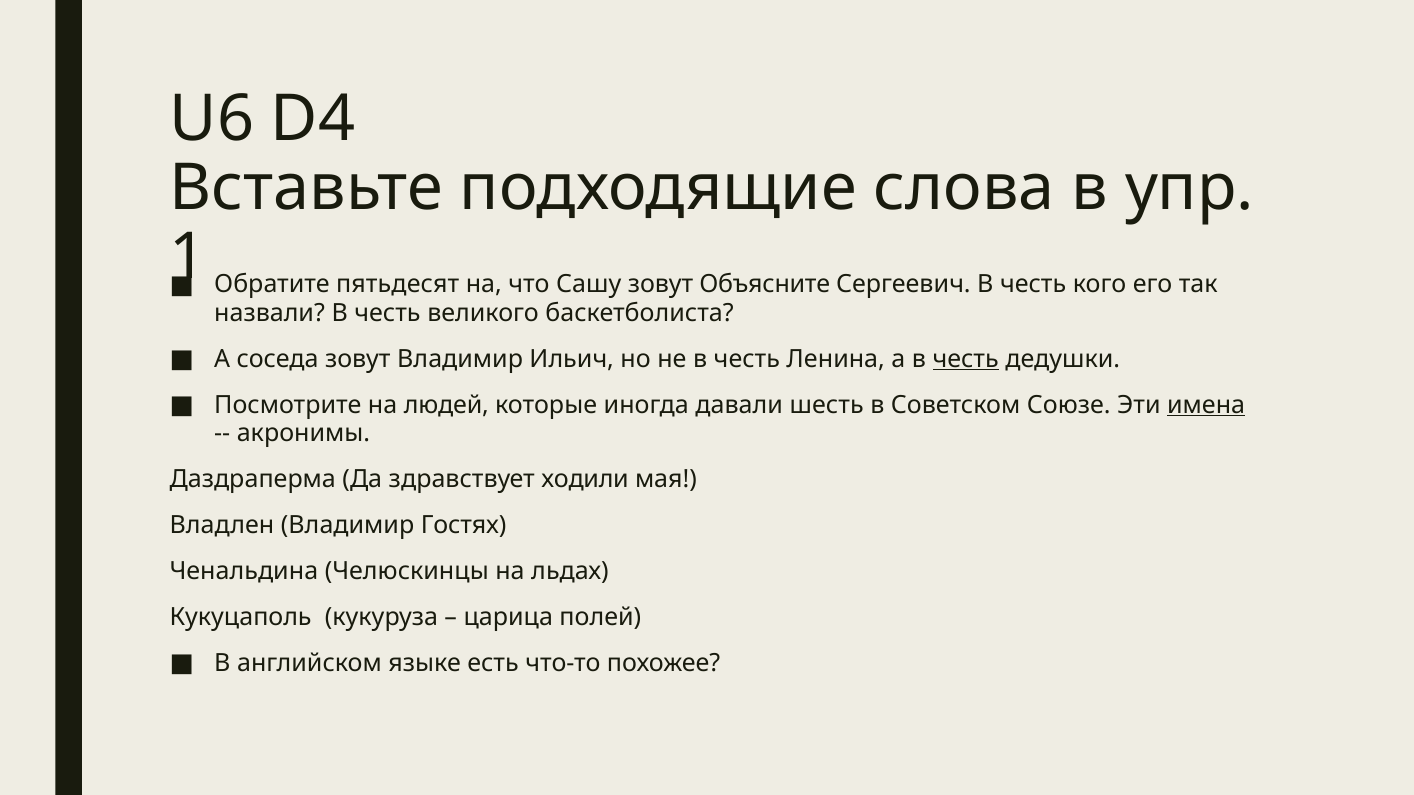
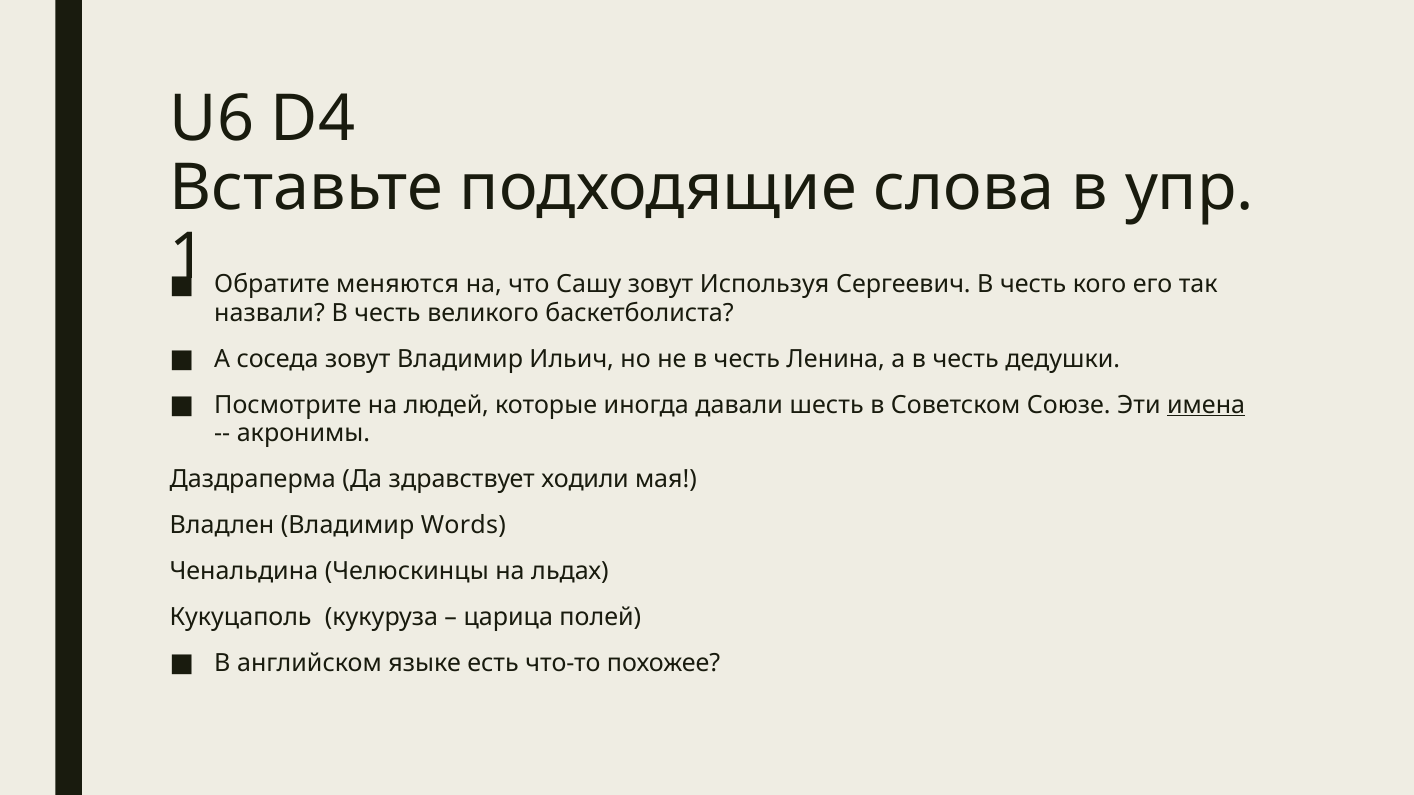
пятьдесят: пятьдесят -> меняются
Объясните: Объясните -> Используя
честь at (966, 359) underline: present -> none
Гостях: Гостях -> Words
